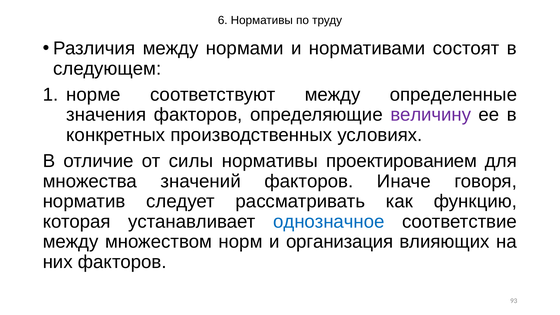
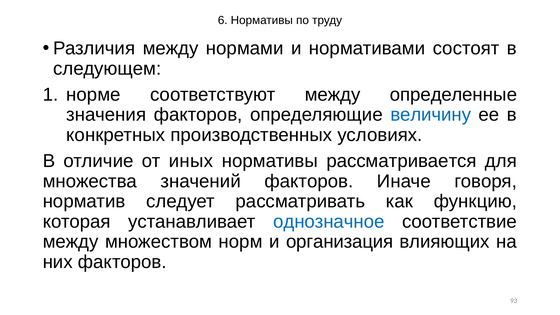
величину colour: purple -> blue
силы: силы -> иных
проектированием: проектированием -> рассматривается
